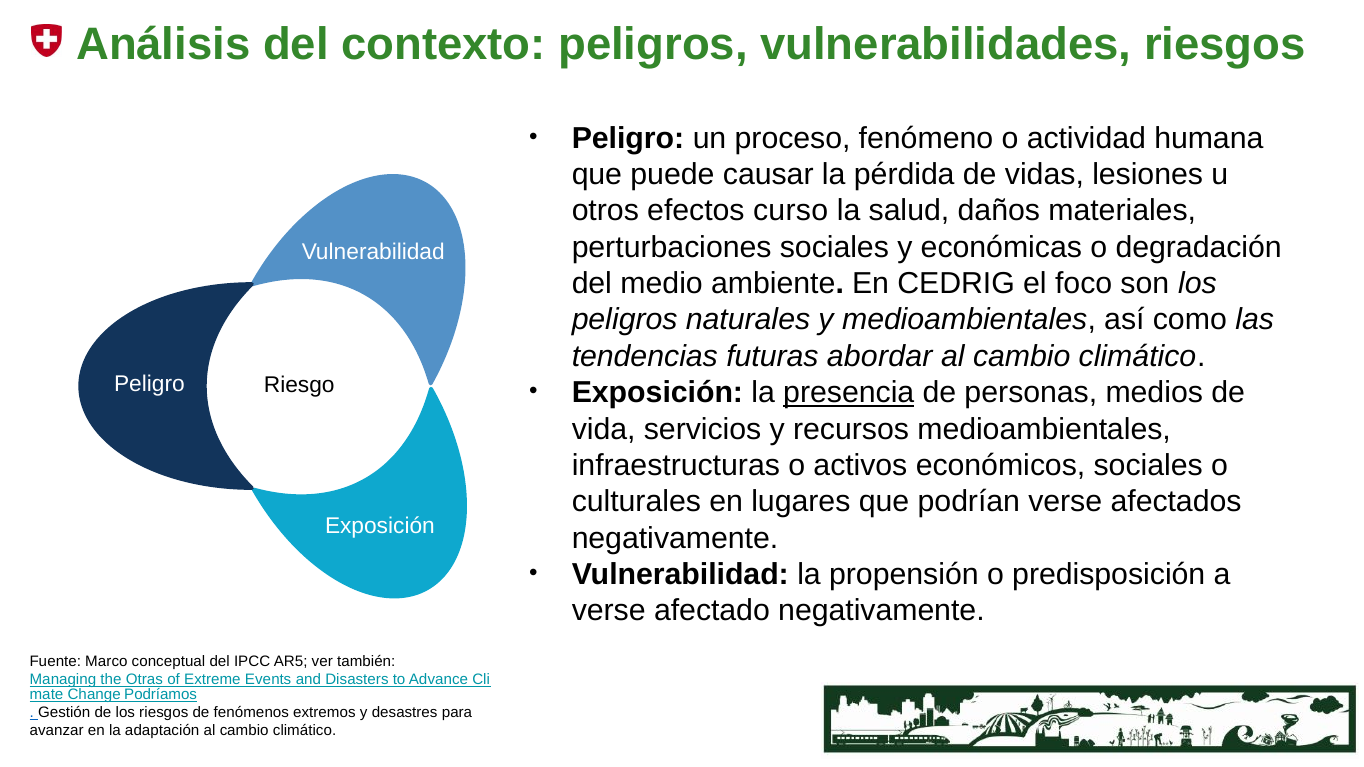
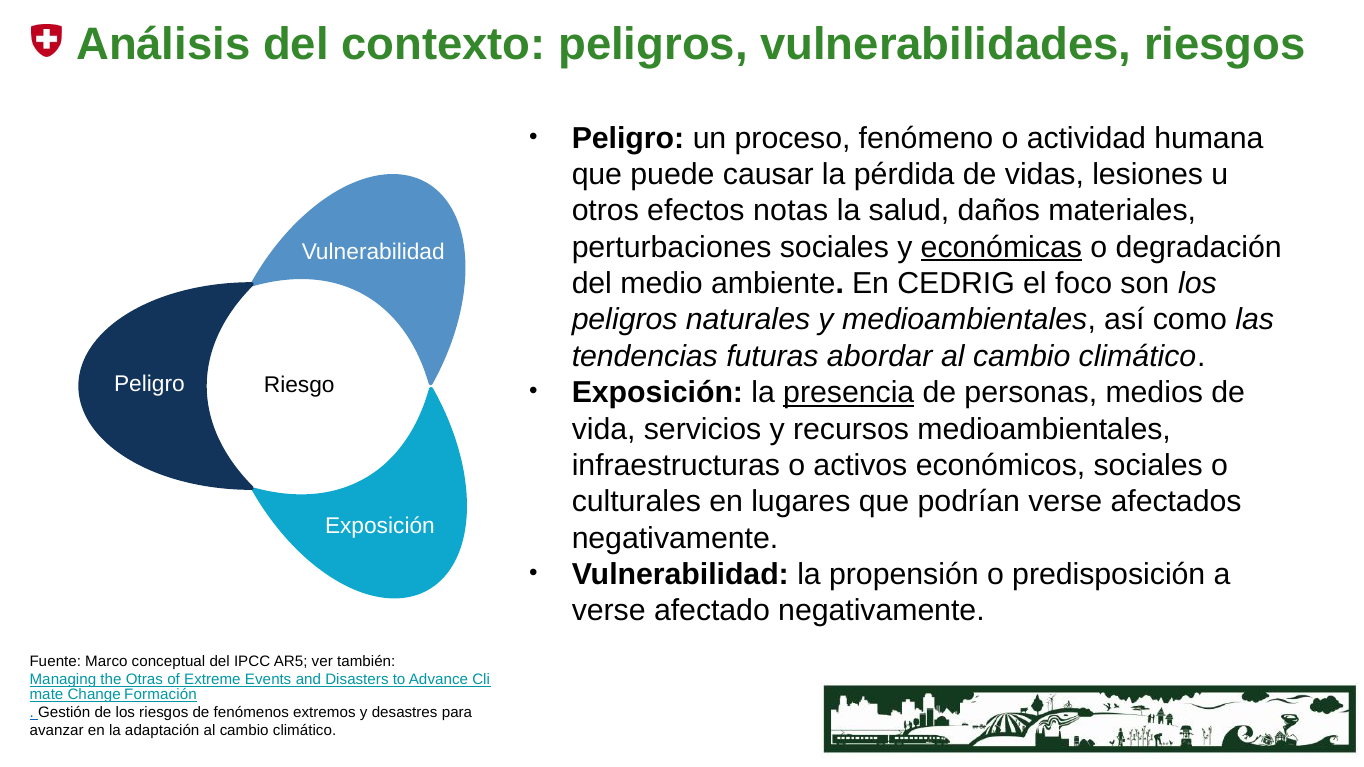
curso: curso -> notas
económicas underline: none -> present
Podríamos: Podríamos -> Formación
